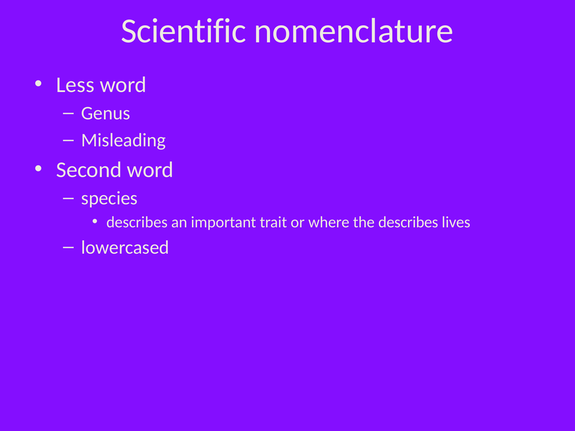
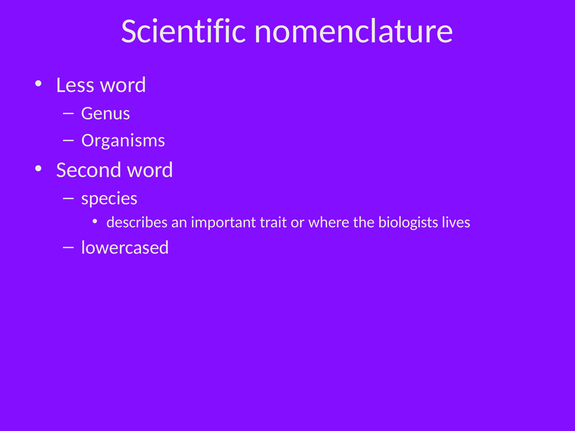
Misleading: Misleading -> Organisms
the describes: describes -> biologists
